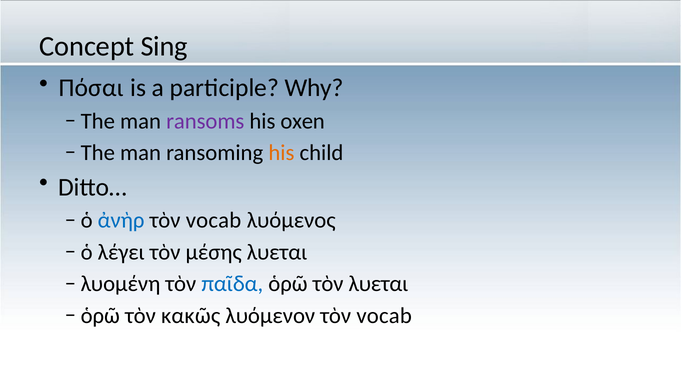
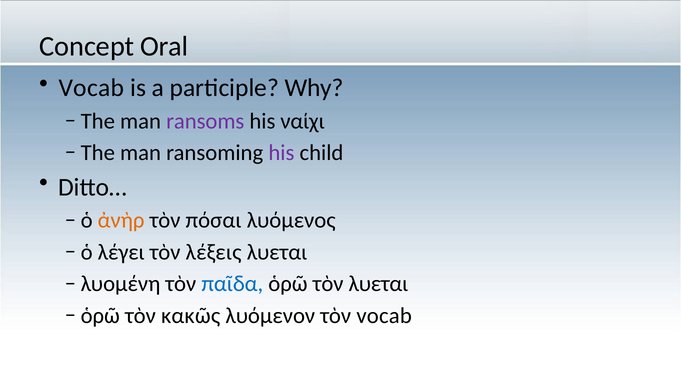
Sing: Sing -> Oral
Πόσαι at (91, 88): Πόσαι -> Vocab
oxen: oxen -> ναίχι
his at (281, 153) colour: orange -> purple
ἀνὴρ colour: blue -> orange
vocab at (214, 220): vocab -> πόσαι
μέσης: μέσης -> λέξεις
